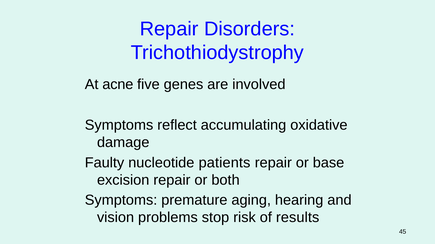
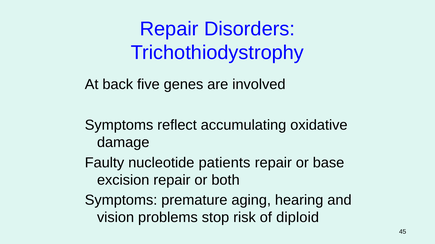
acne: acne -> back
results: results -> diploid
